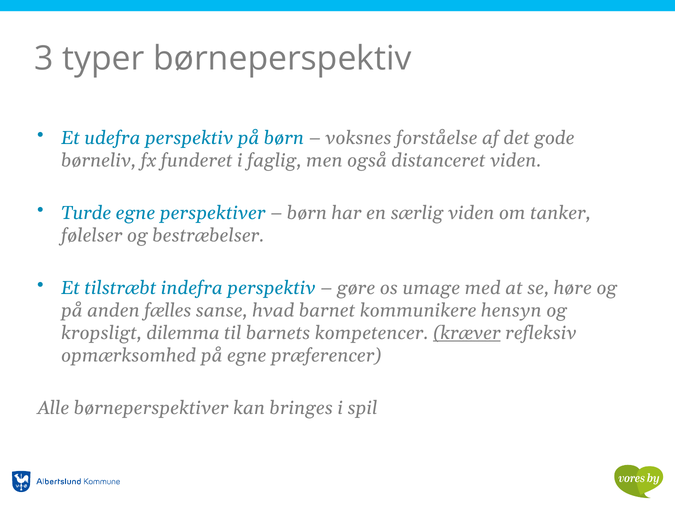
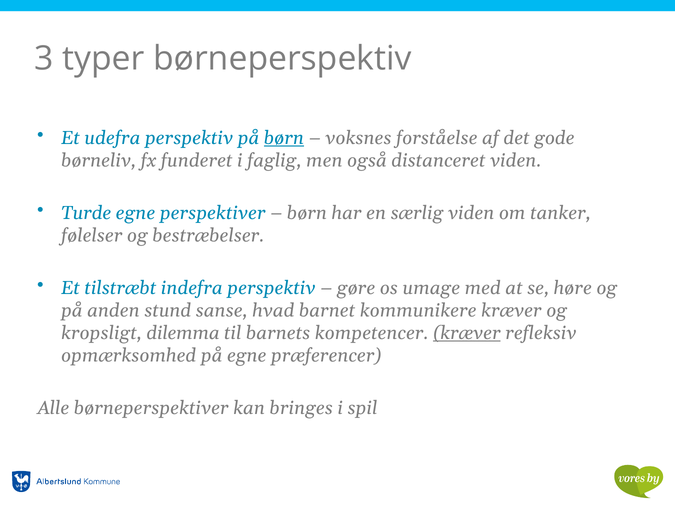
børn at (284, 138) underline: none -> present
fælles: fælles -> stund
kommunikere hensyn: hensyn -> kræver
